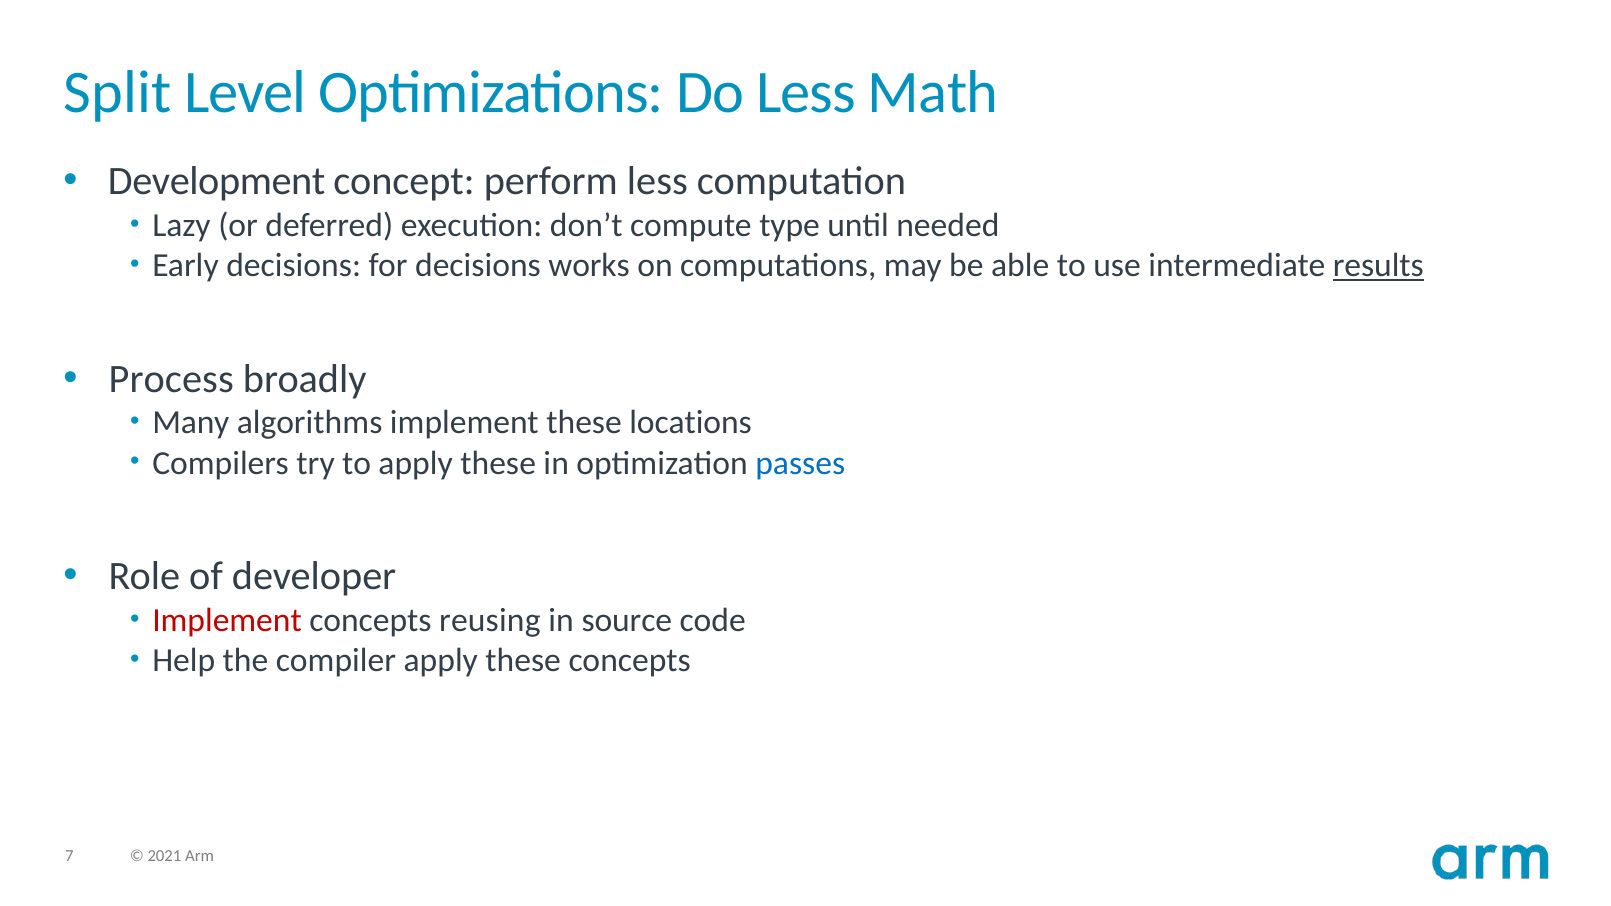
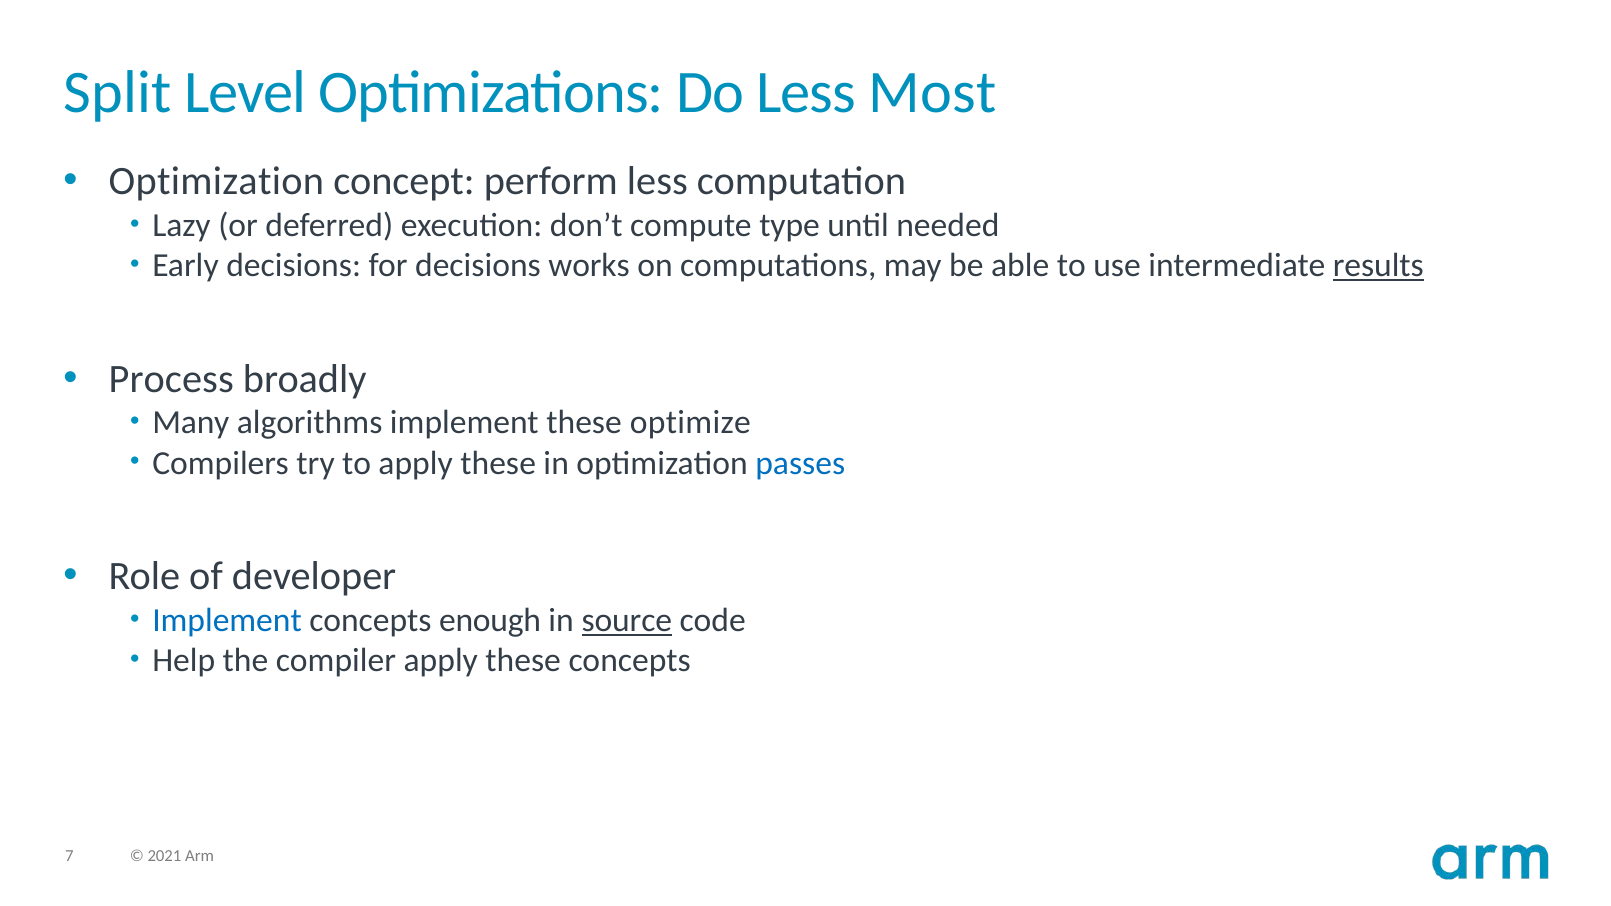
Math: Math -> Most
Development at (217, 182): Development -> Optimization
locations: locations -> optimize
Implement at (227, 620) colour: red -> blue
reusing: reusing -> enough
source underline: none -> present
